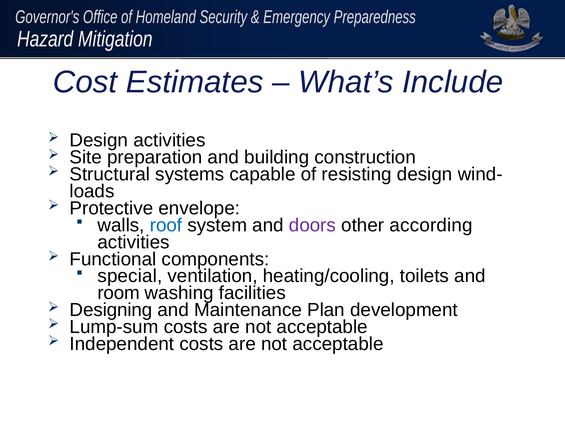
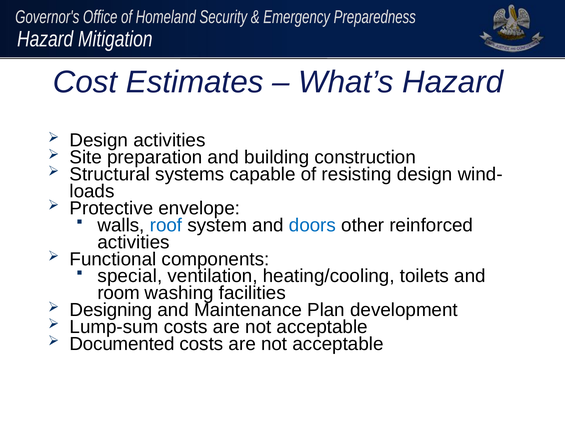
Include: Include -> Hazard
doors colour: purple -> blue
according: according -> reinforced
Independent: Independent -> Documented
